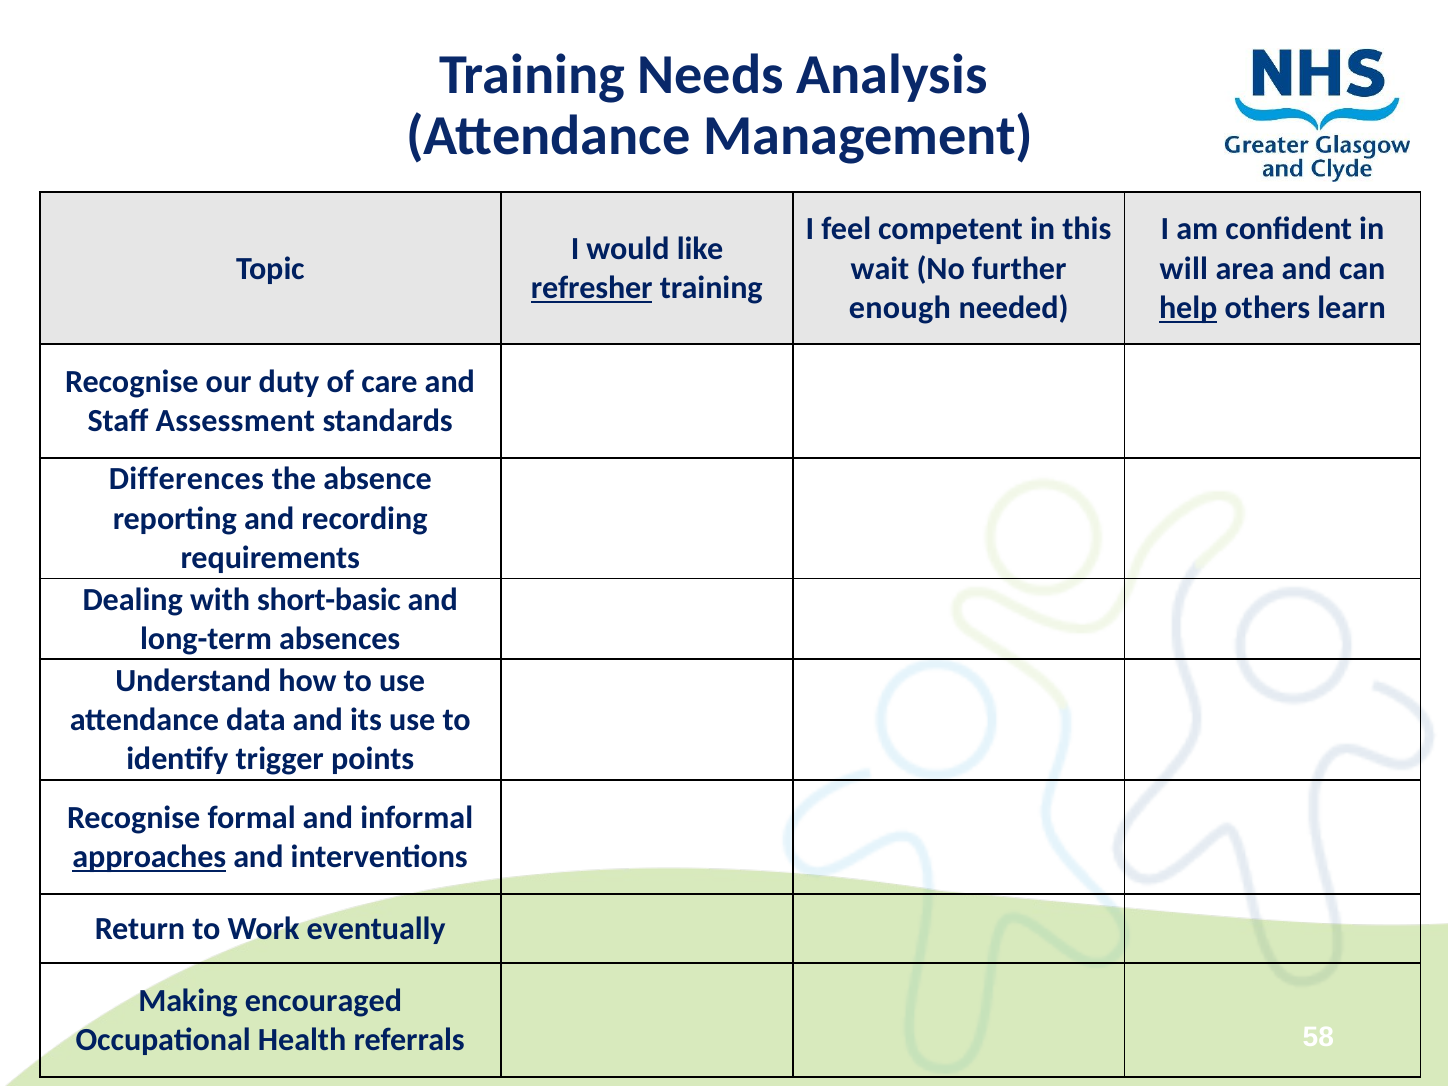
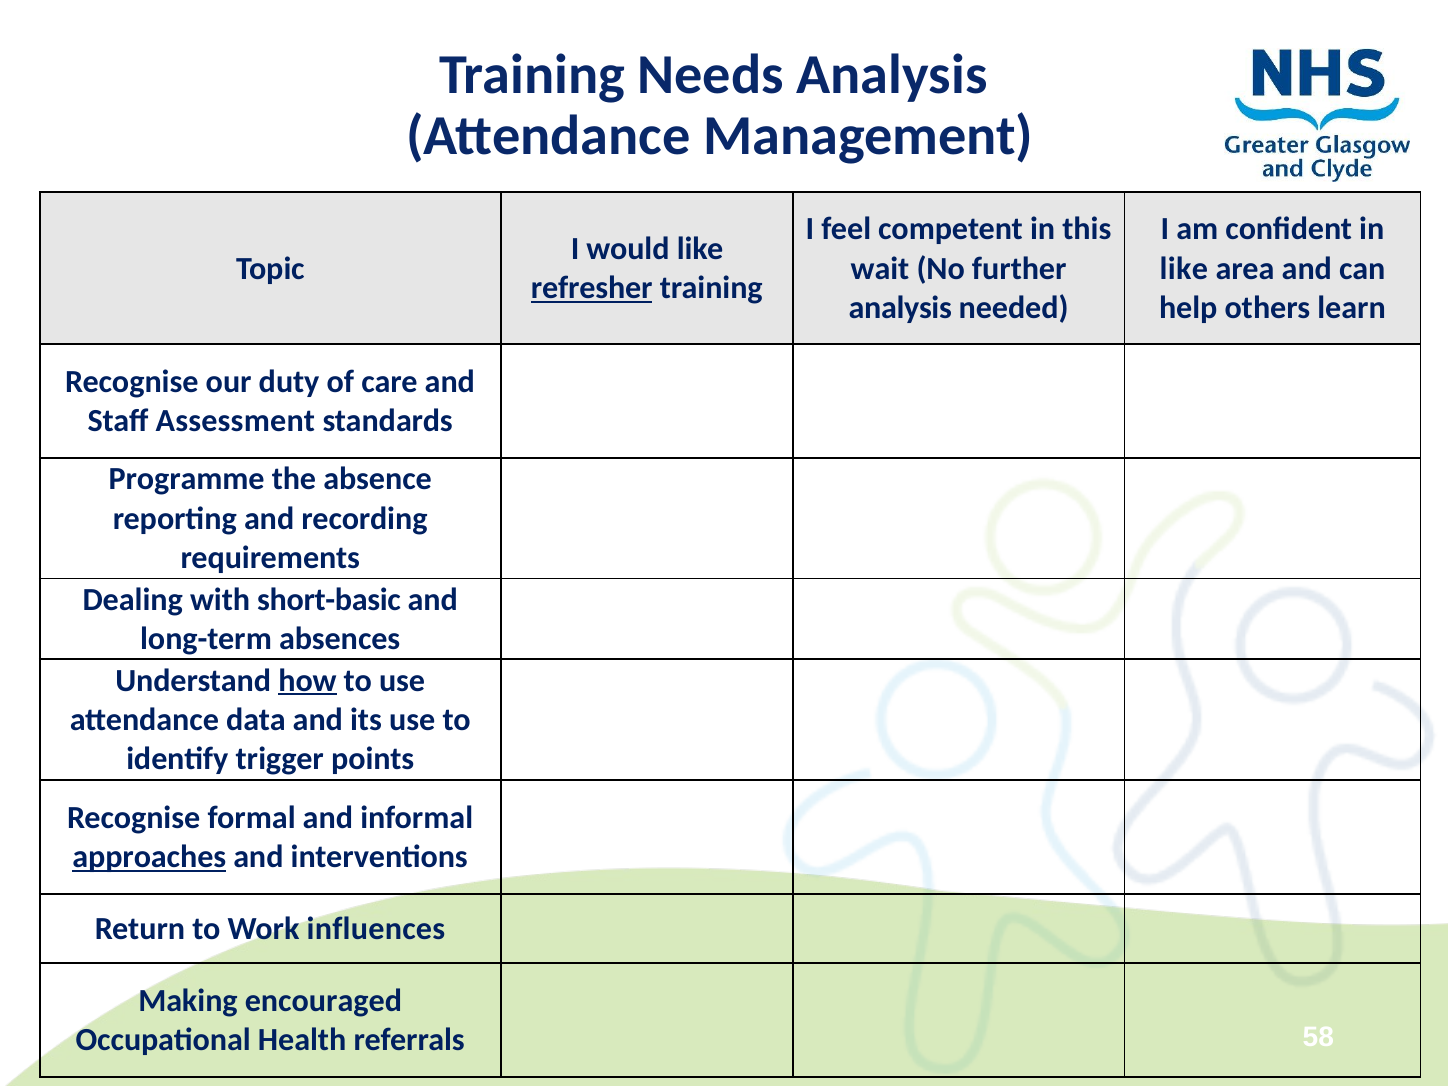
will at (1184, 269): will -> like
enough at (900, 308): enough -> analysis
help underline: present -> none
Differences: Differences -> Programme
how underline: none -> present
eventually: eventually -> influences
